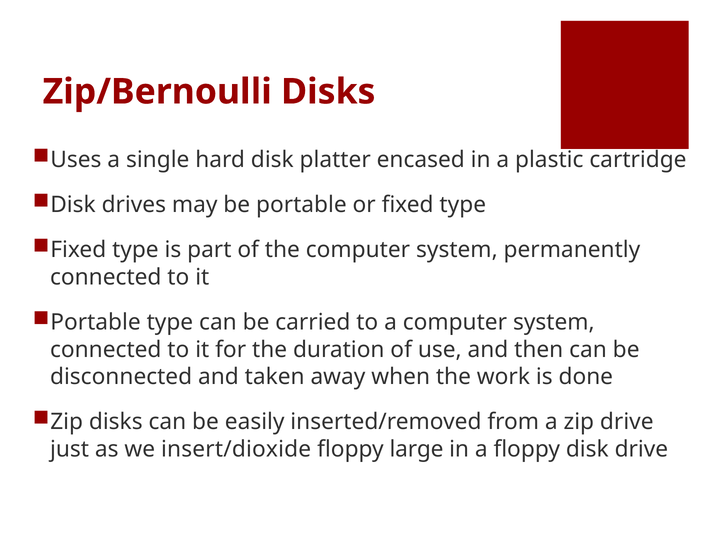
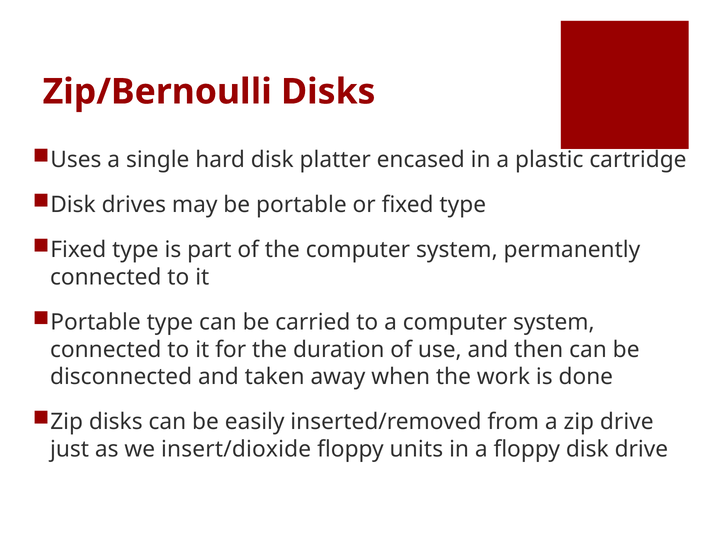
large: large -> units
